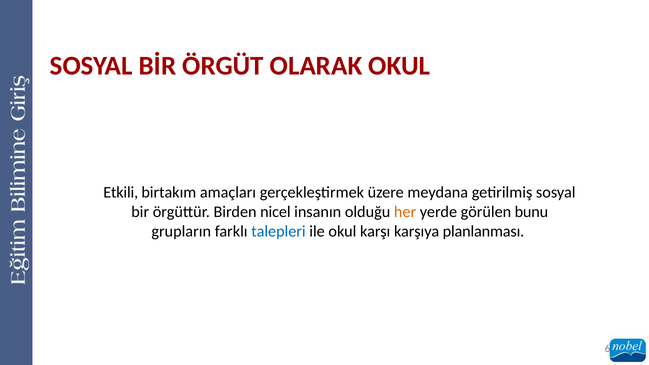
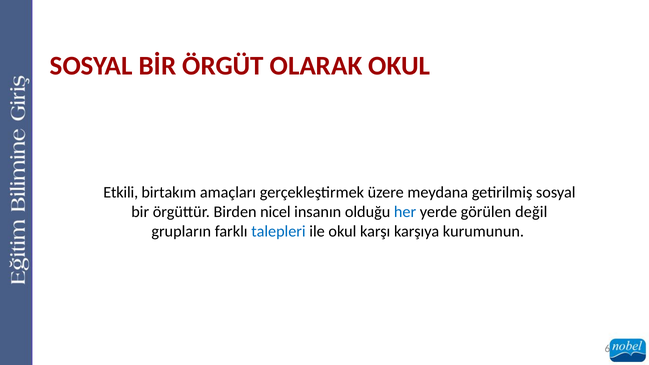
her colour: orange -> blue
bunu: bunu -> değil
planlanması: planlanması -> kurumunun
